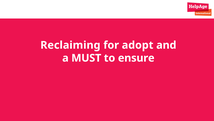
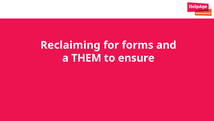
adopt: adopt -> forms
MUST: MUST -> THEM
